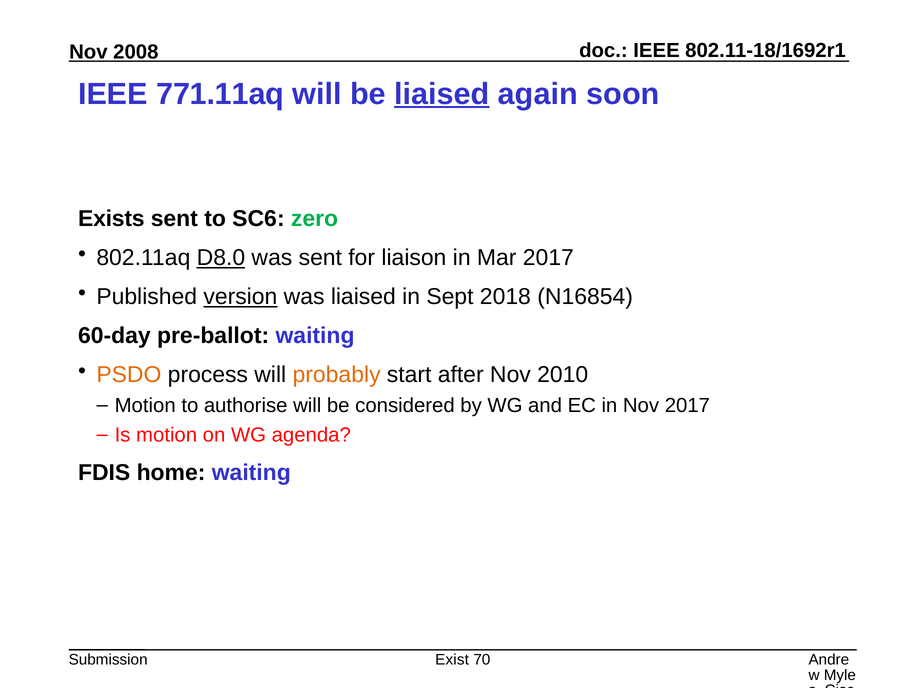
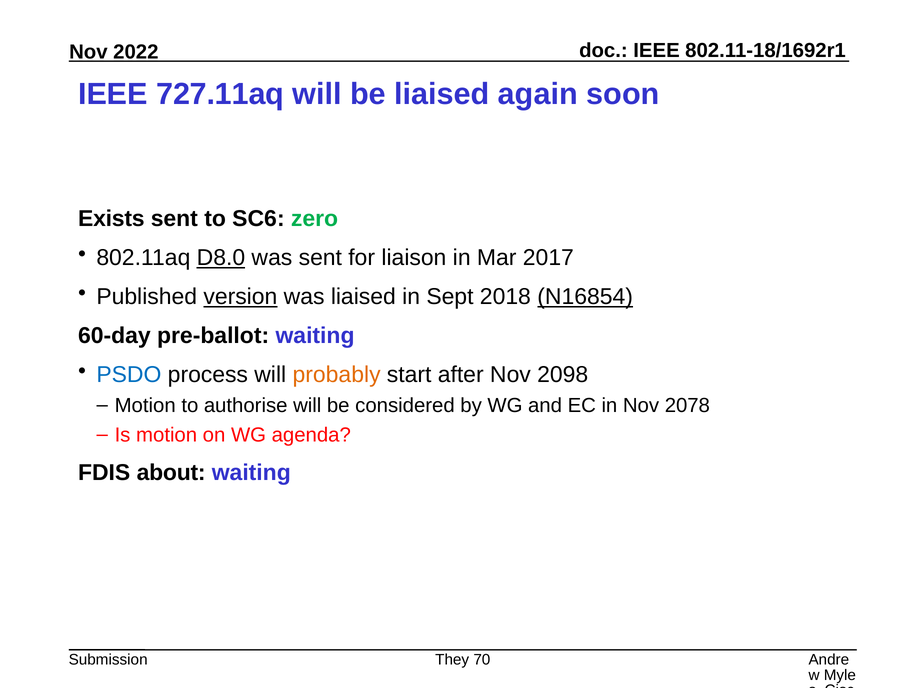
2008: 2008 -> 2022
771.11aq: 771.11aq -> 727.11aq
liaised at (442, 94) underline: present -> none
N16854 underline: none -> present
PSDO colour: orange -> blue
2010: 2010 -> 2098
Nov 2017: 2017 -> 2078
home: home -> about
Exist: Exist -> They
